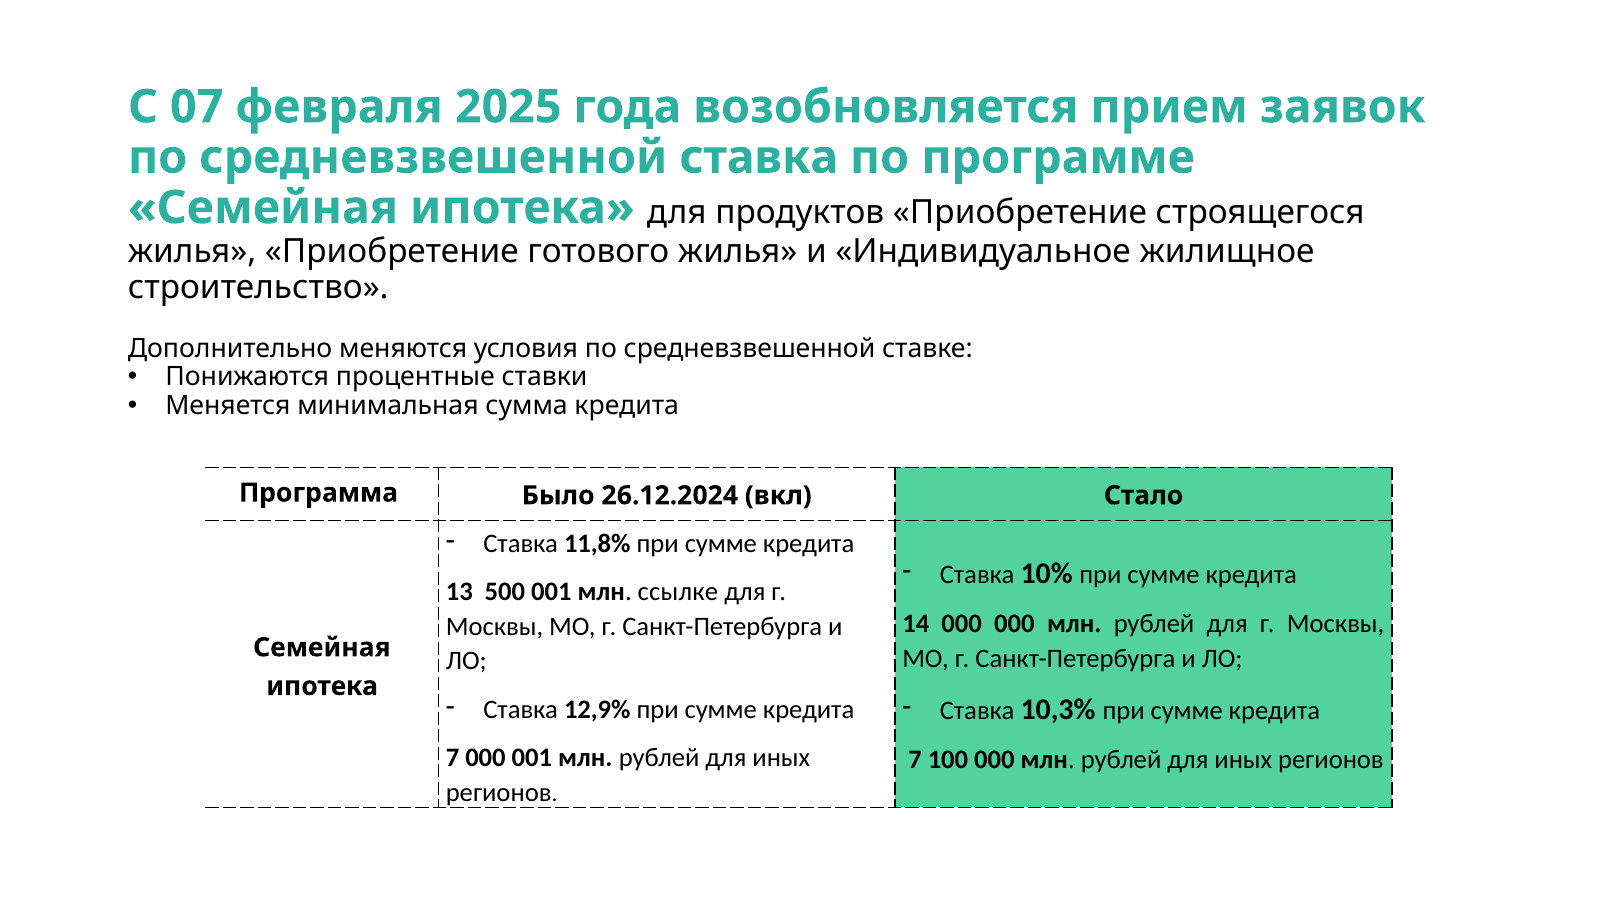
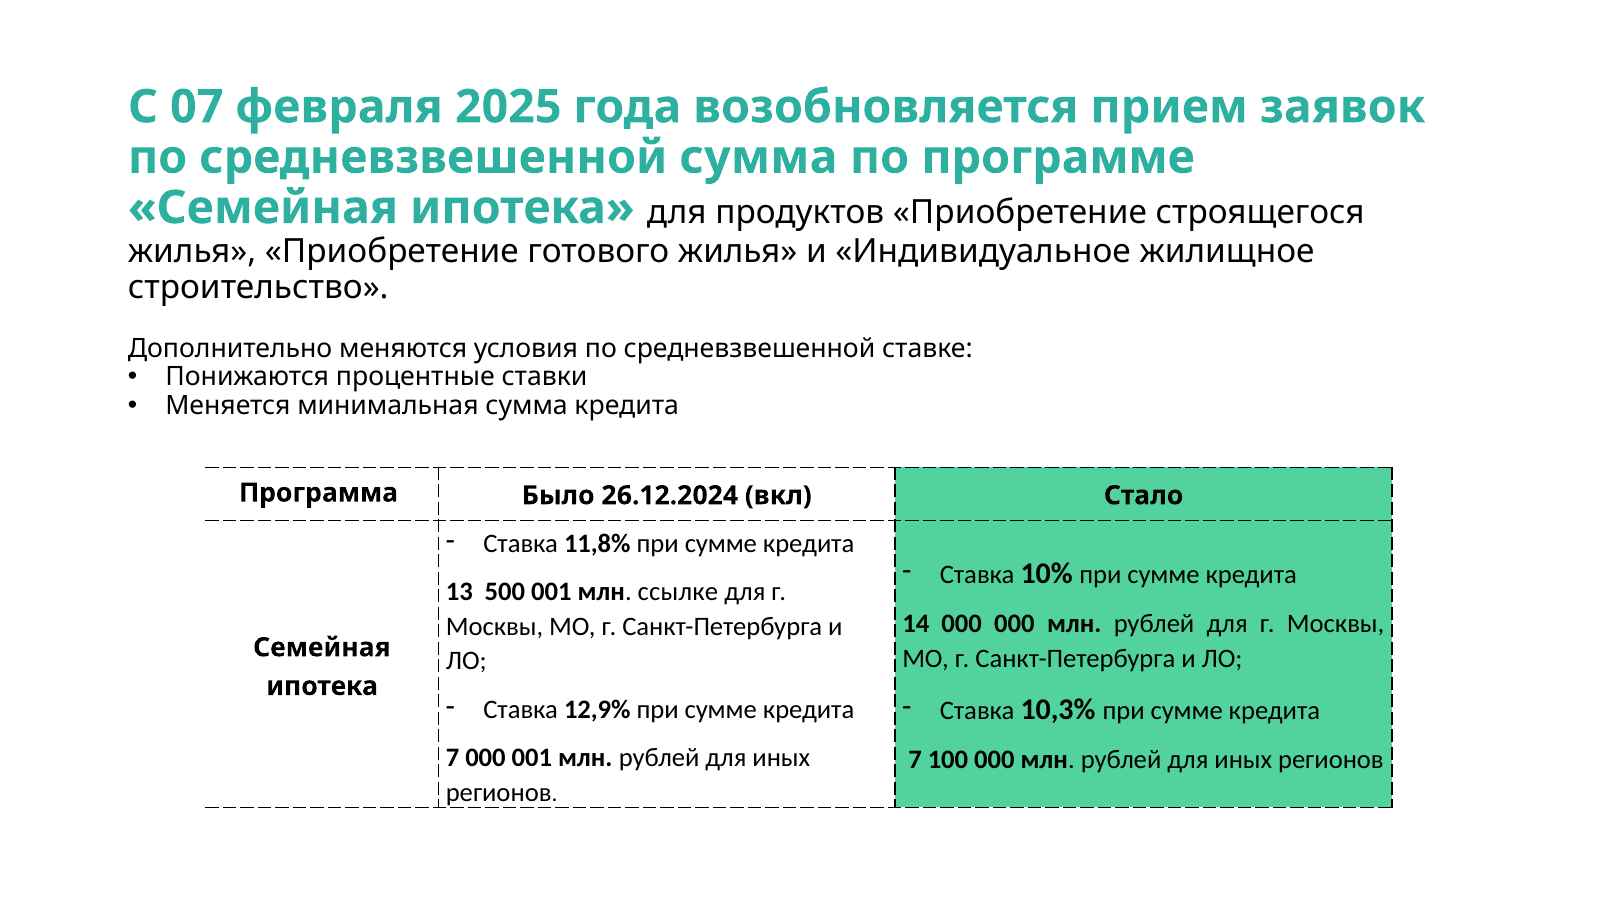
средневзвешенной ставка: ставка -> сумма
